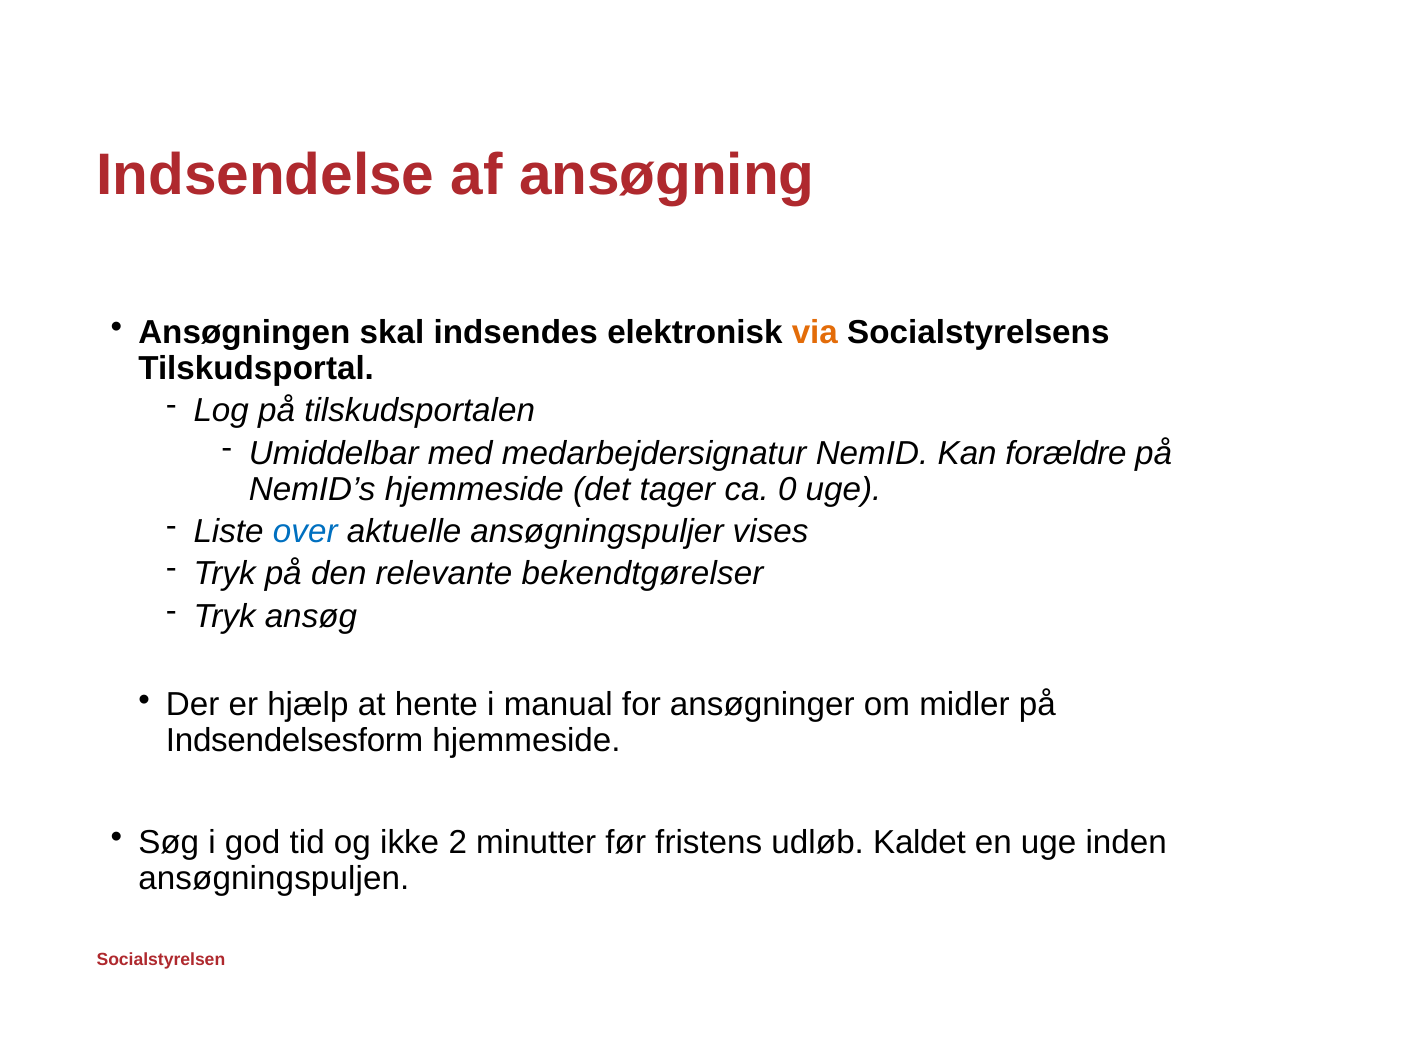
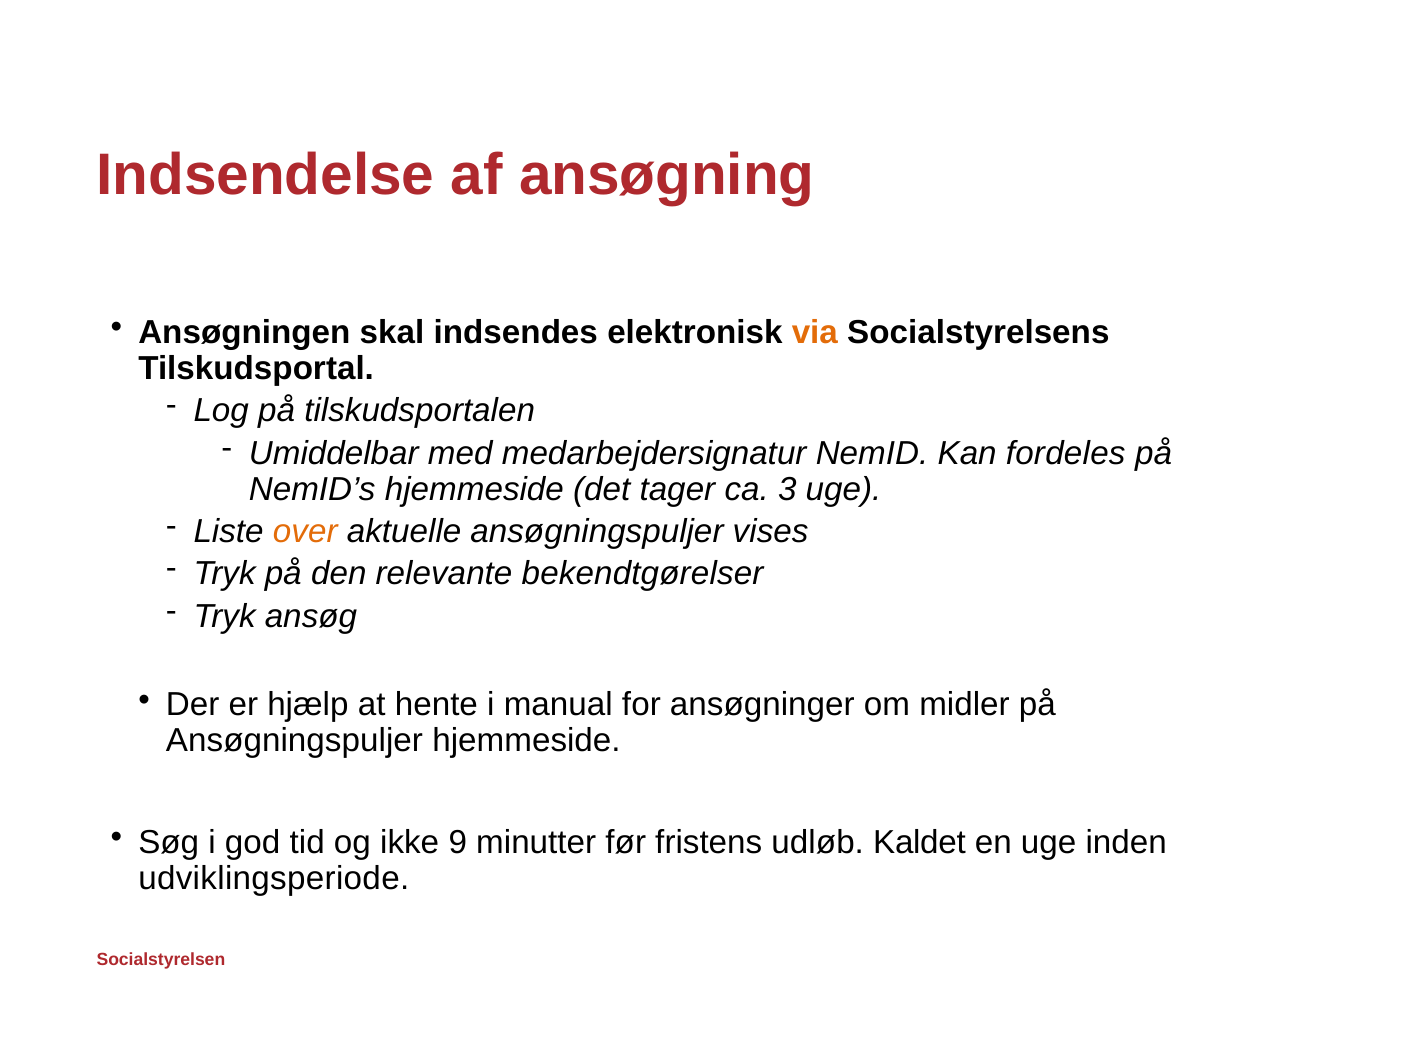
forældre: forældre -> fordeles
0: 0 -> 3
over colour: blue -> orange
Indsendelsesform at (295, 741): Indsendelsesform -> Ansøgningspuljer
2: 2 -> 9
ansøgningspuljen: ansøgningspuljen -> udviklingsperiode
